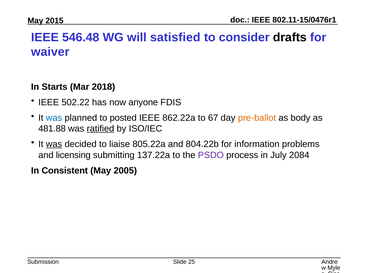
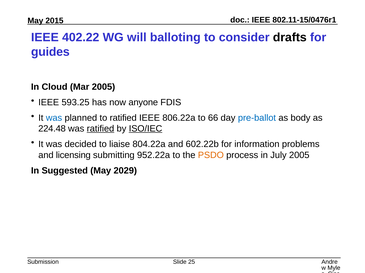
546.48: 546.48 -> 402.22
satisfied: satisfied -> balloting
waiver: waiver -> guides
Starts: Starts -> Cloud
Mar 2018: 2018 -> 2005
502.22: 502.22 -> 593.25
to posted: posted -> ratified
862.22a: 862.22a -> 806.22a
67: 67 -> 66
pre-ballot colour: orange -> blue
481.88: 481.88 -> 224.48
ISO/IEC underline: none -> present
was at (54, 145) underline: present -> none
805.22a: 805.22a -> 804.22a
804.22b: 804.22b -> 602.22b
137.22a: 137.22a -> 952.22a
PSDO colour: purple -> orange
July 2084: 2084 -> 2005
Consistent: Consistent -> Suggested
2005: 2005 -> 2029
